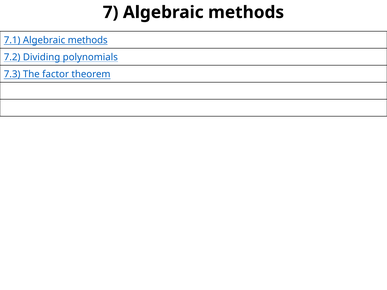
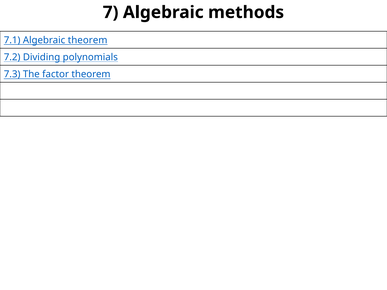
7.1 Algebraic methods: methods -> theorem
